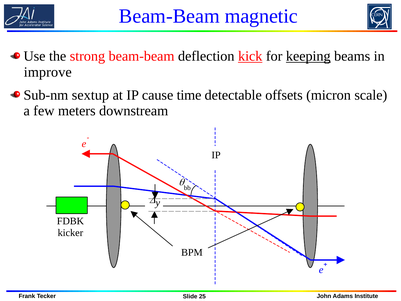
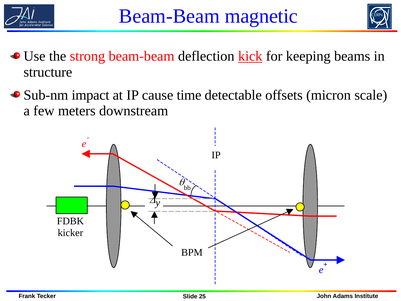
keeping underline: present -> none
improve: improve -> structure
sextup: sextup -> impact
